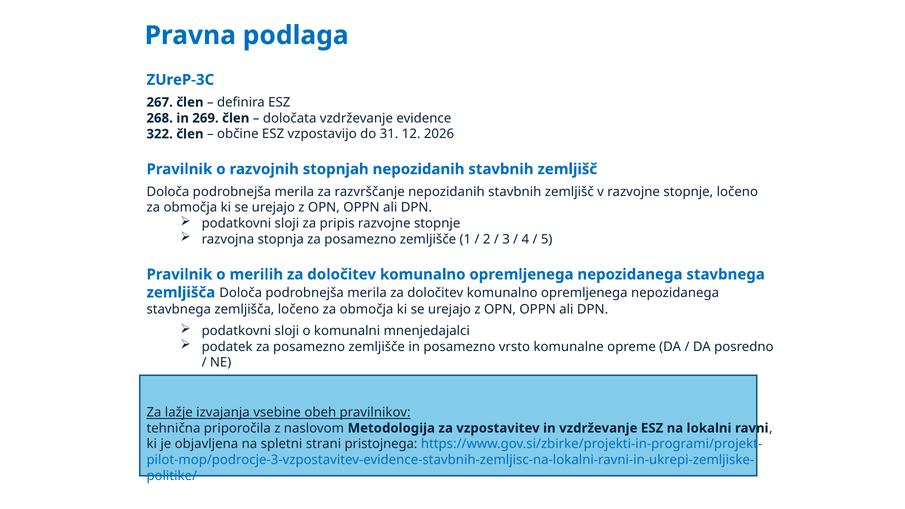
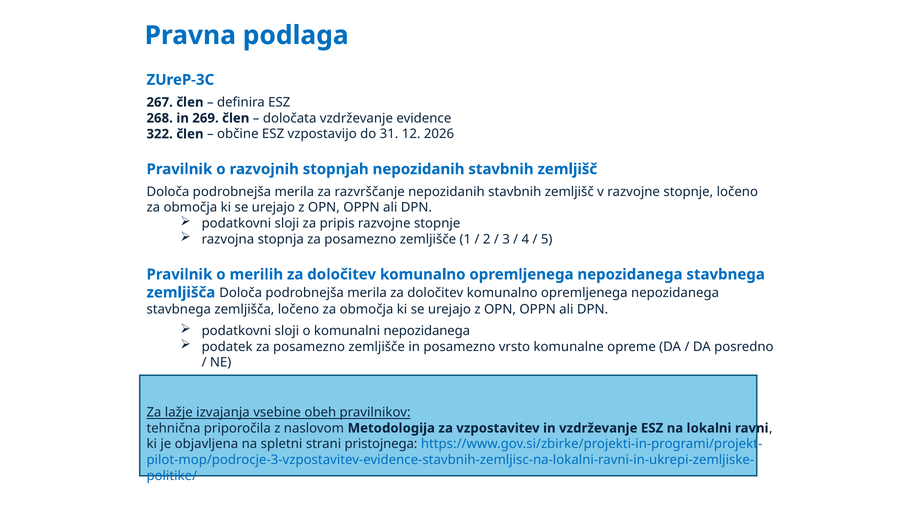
komunalni mnenjedajalci: mnenjedajalci -> nepozidanega
